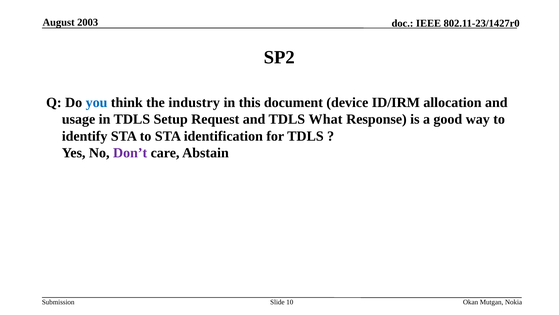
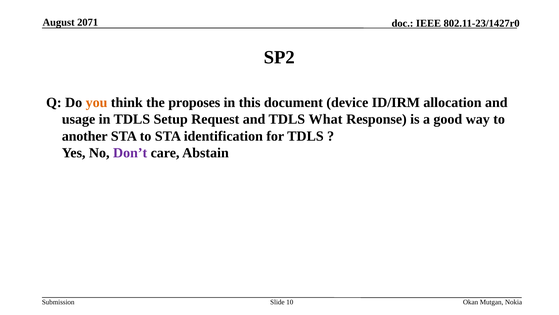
2003: 2003 -> 2071
you colour: blue -> orange
industry: industry -> proposes
identify: identify -> another
